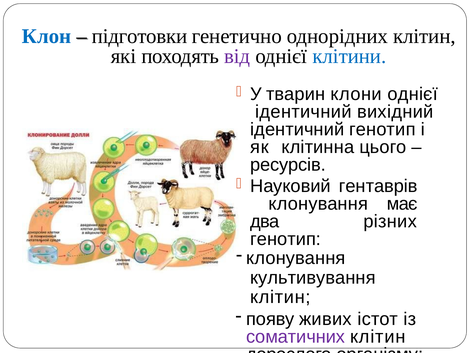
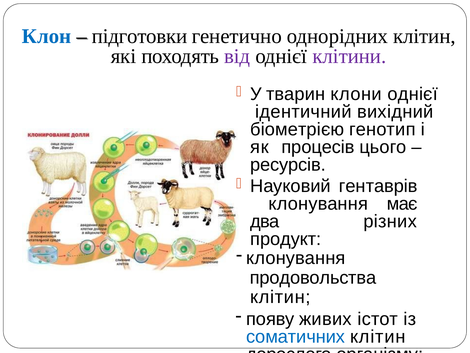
клітини colour: blue -> purple
ідентичний at (297, 129): ідентичний -> біометрією
клітинна: клітинна -> процесів
генотип at (286, 239): генотип -> продукт
культивування: культивування -> продовольства
соматичних colour: purple -> blue
